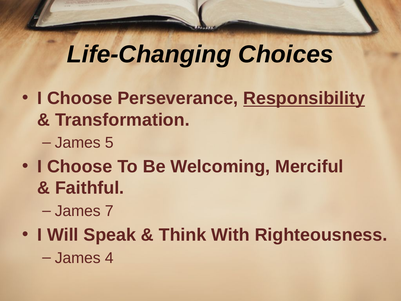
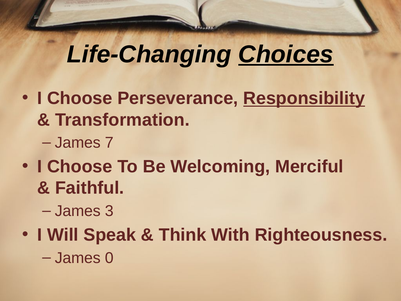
Choices underline: none -> present
5: 5 -> 7
7: 7 -> 3
4: 4 -> 0
